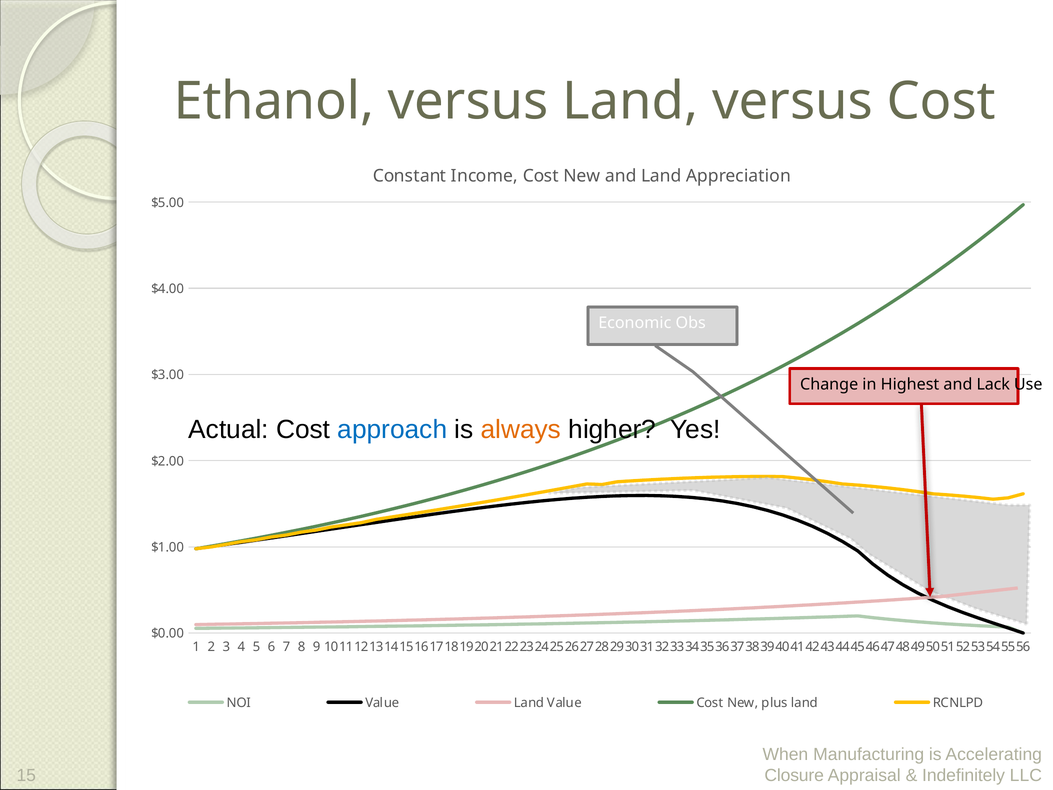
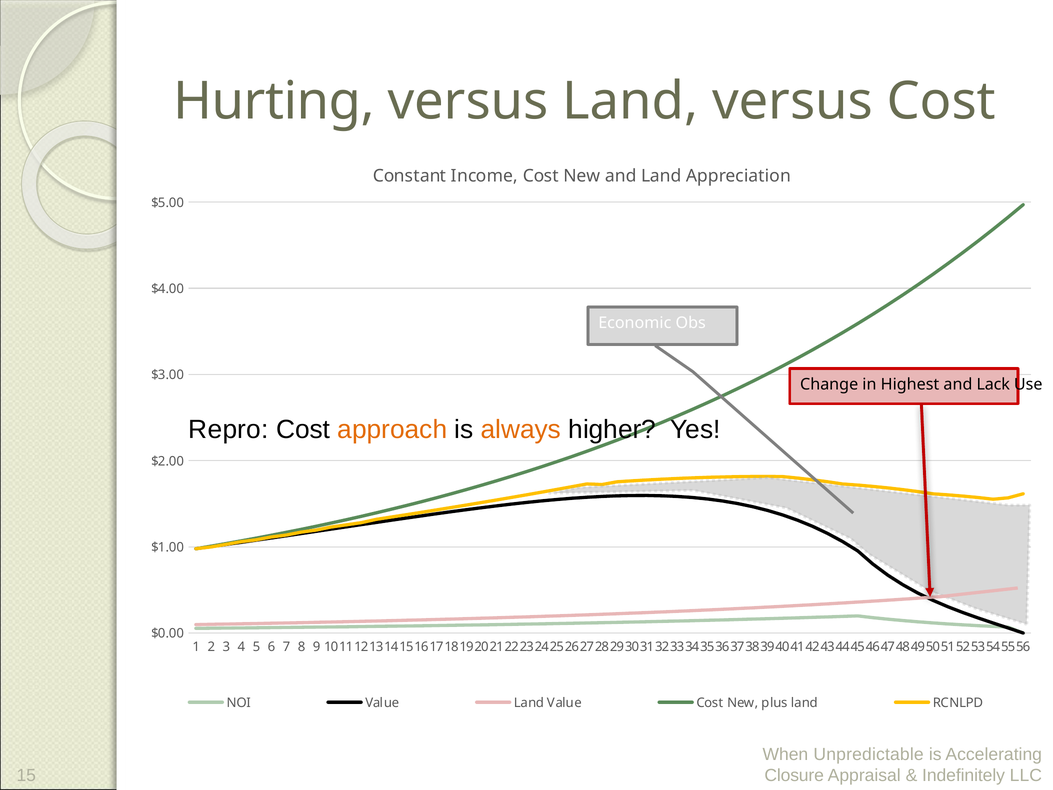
Ethanol: Ethanol -> Hurting
Actual: Actual -> Repro
approach colour: blue -> orange
Manufacturing: Manufacturing -> Unpredictable
